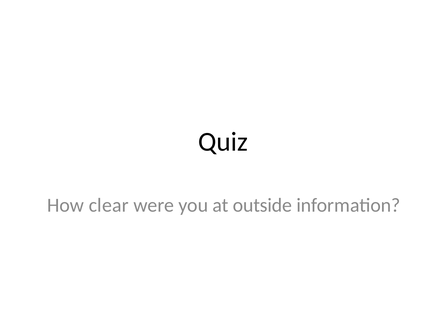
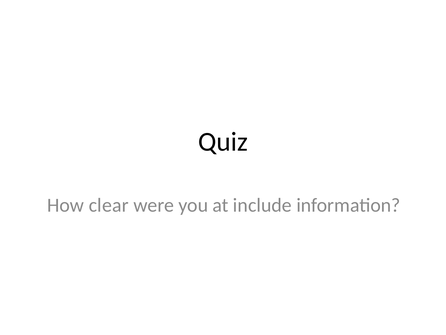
outside: outside -> include
